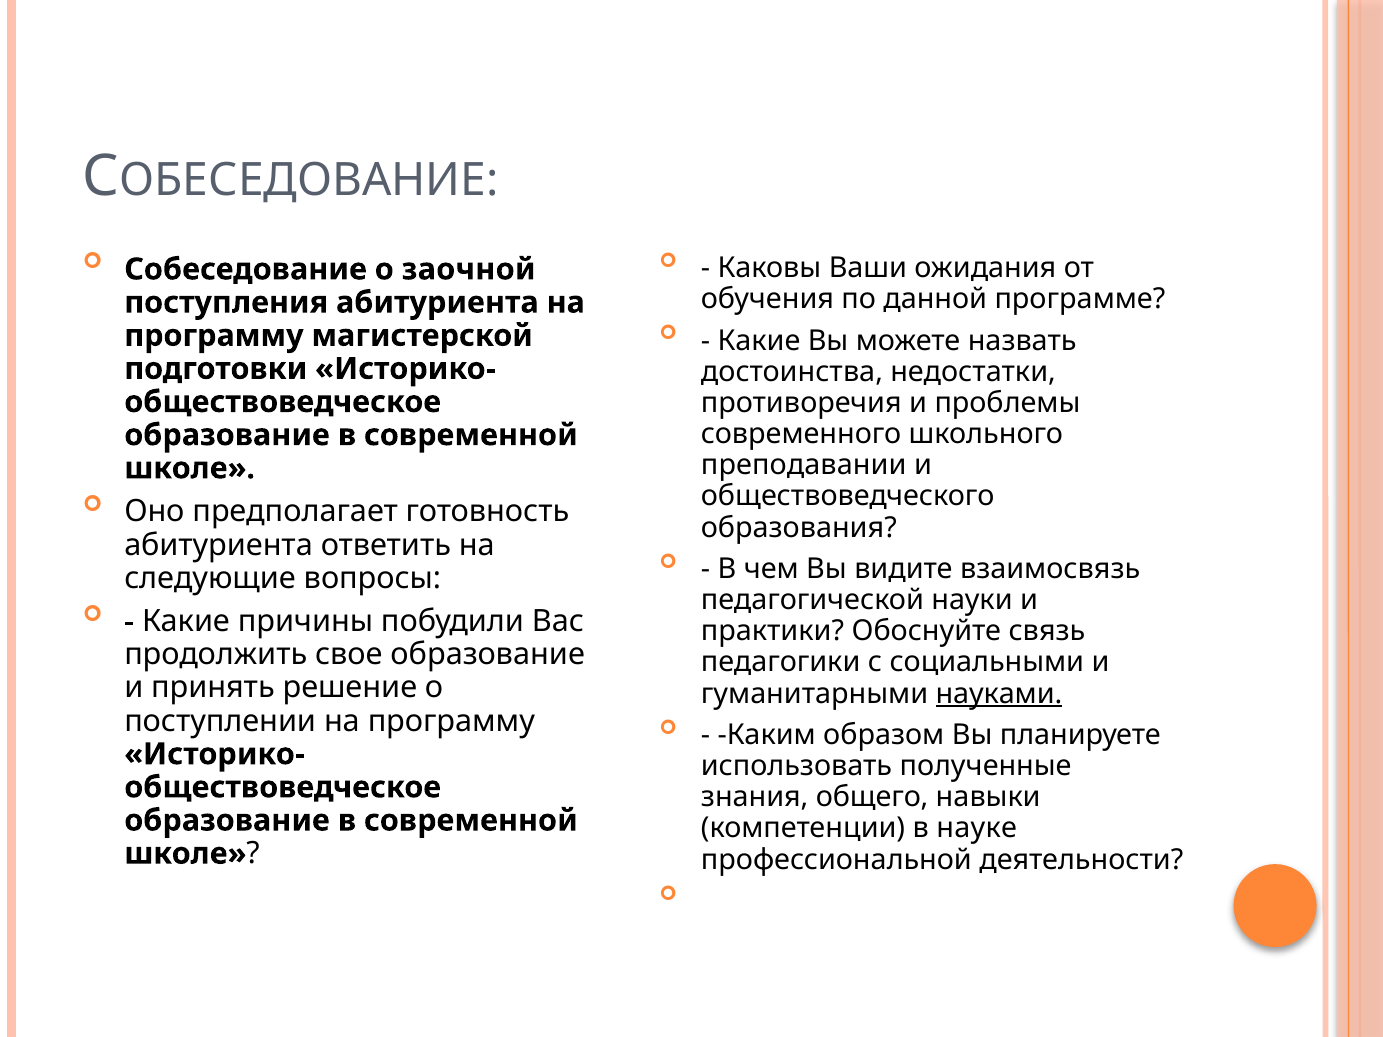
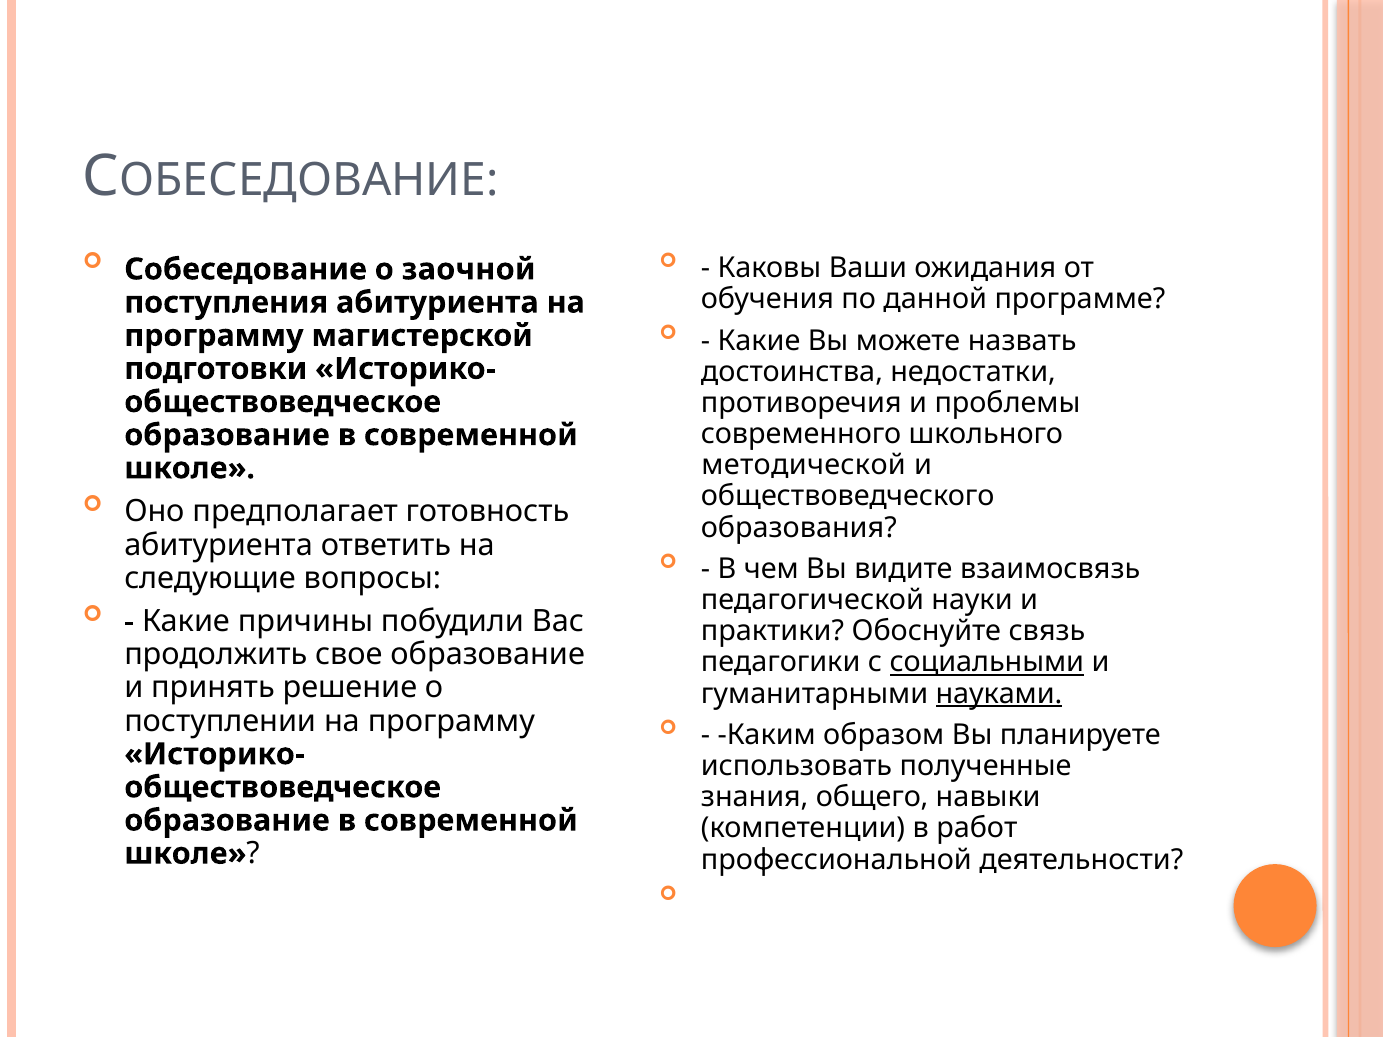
преподавании: преподавании -> методической
социальными underline: none -> present
науке: науке -> работ
